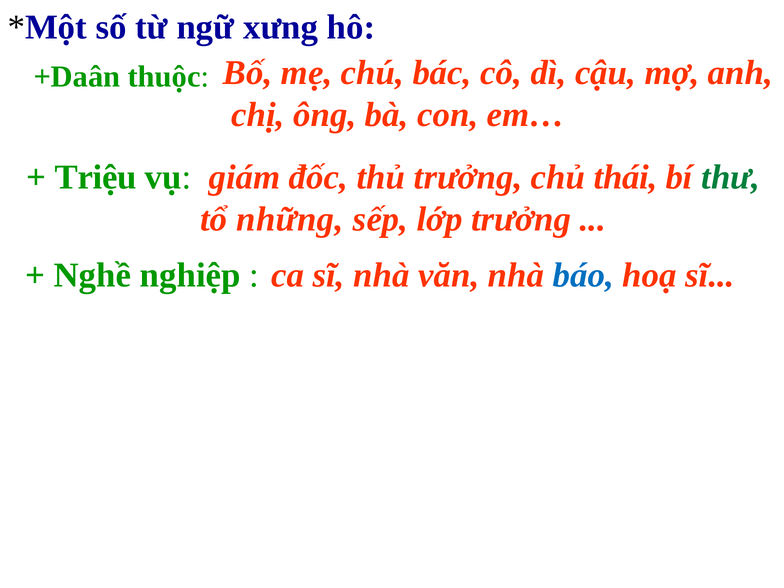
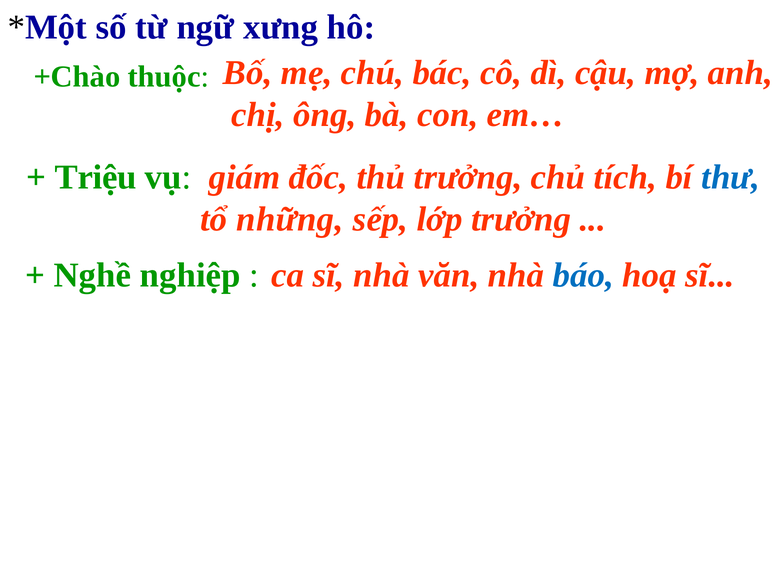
+Daân: +Daân -> +Chào
thái: thái -> tích
thư colour: green -> blue
